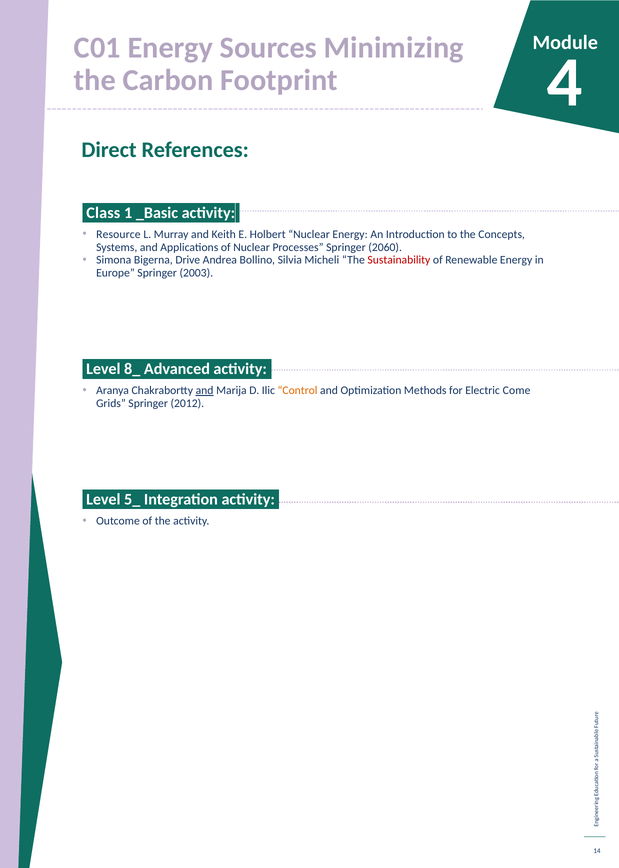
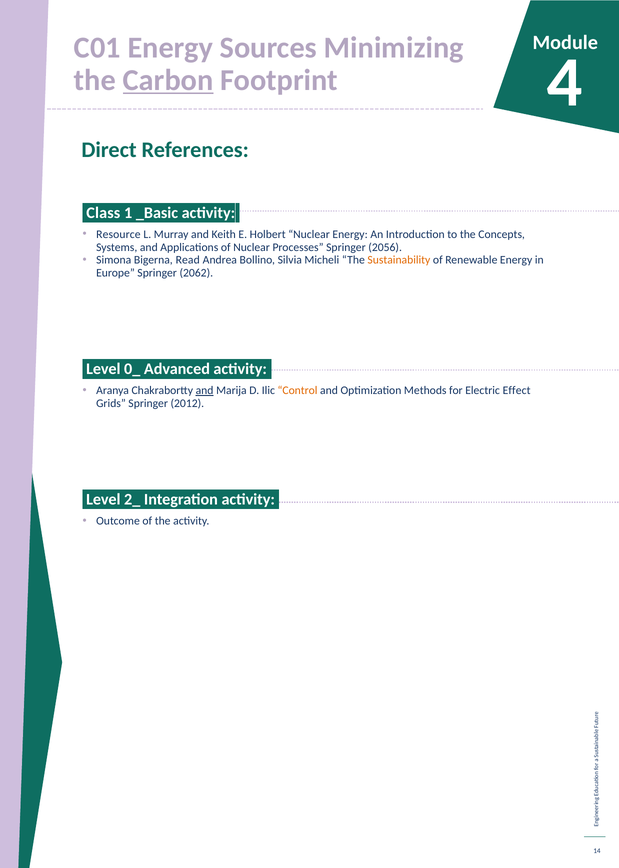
Carbon underline: none -> present
2060: 2060 -> 2056
Drive: Drive -> Read
Sustainability colour: red -> orange
2003: 2003 -> 2062
8_: 8_ -> 0_
Come: Come -> Effect
5_: 5_ -> 2_
